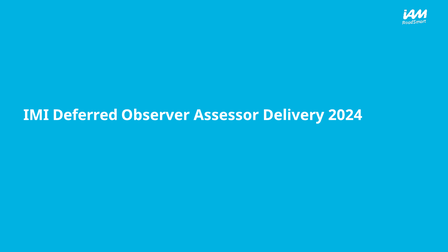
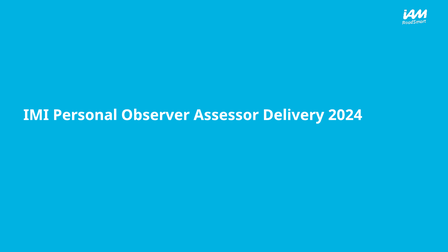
Deferred: Deferred -> Personal
